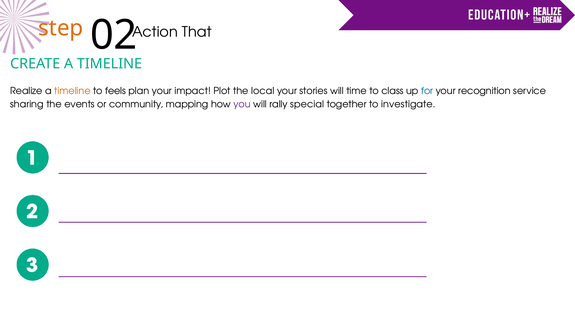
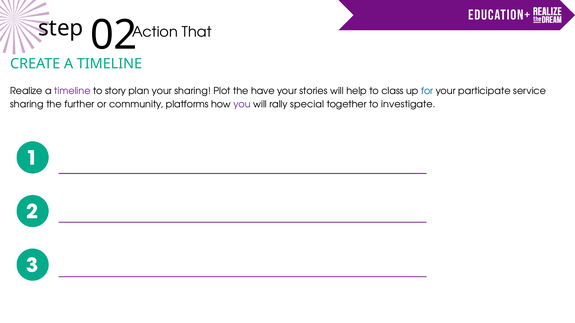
step colour: orange -> black
timeline at (72, 91) colour: orange -> purple
feels: feels -> story
your impact: impact -> sharing
local: local -> have
time: time -> help
recognition: recognition -> participate
events: events -> further
mapping: mapping -> platforms
